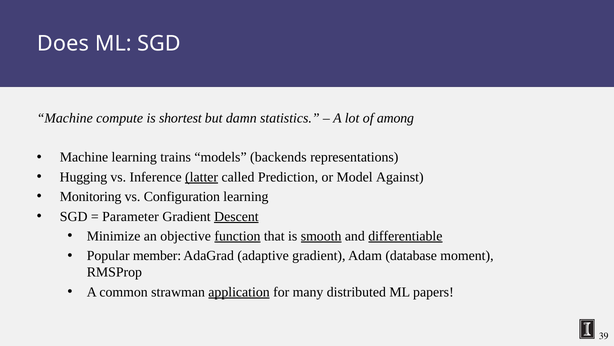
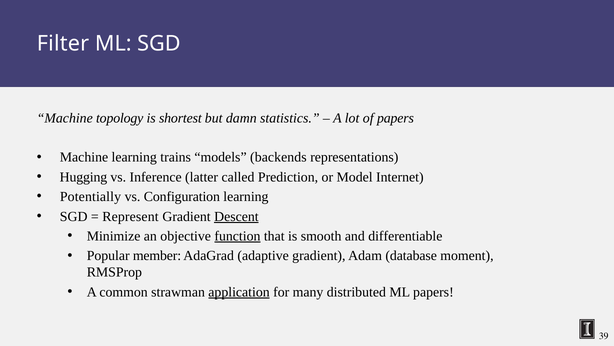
Does: Does -> Filter
compute: compute -> topology
of among: among -> papers
latter underline: present -> none
Against: Against -> Internet
Monitoring: Monitoring -> Potentially
Parameter: Parameter -> Represent
smooth underline: present -> none
differentiable underline: present -> none
